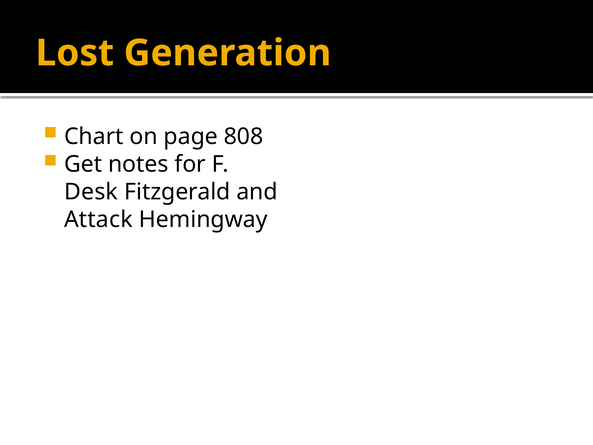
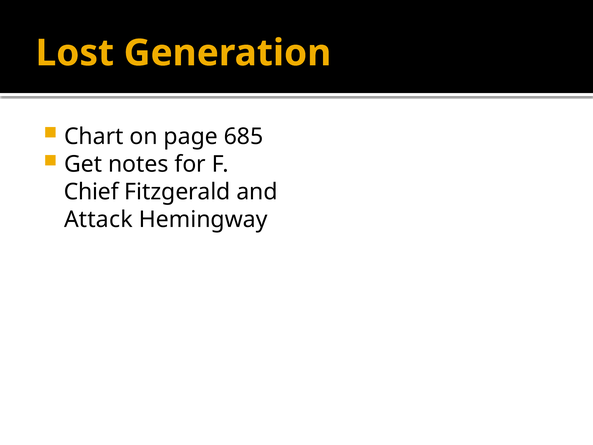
808: 808 -> 685
Desk: Desk -> Chief
